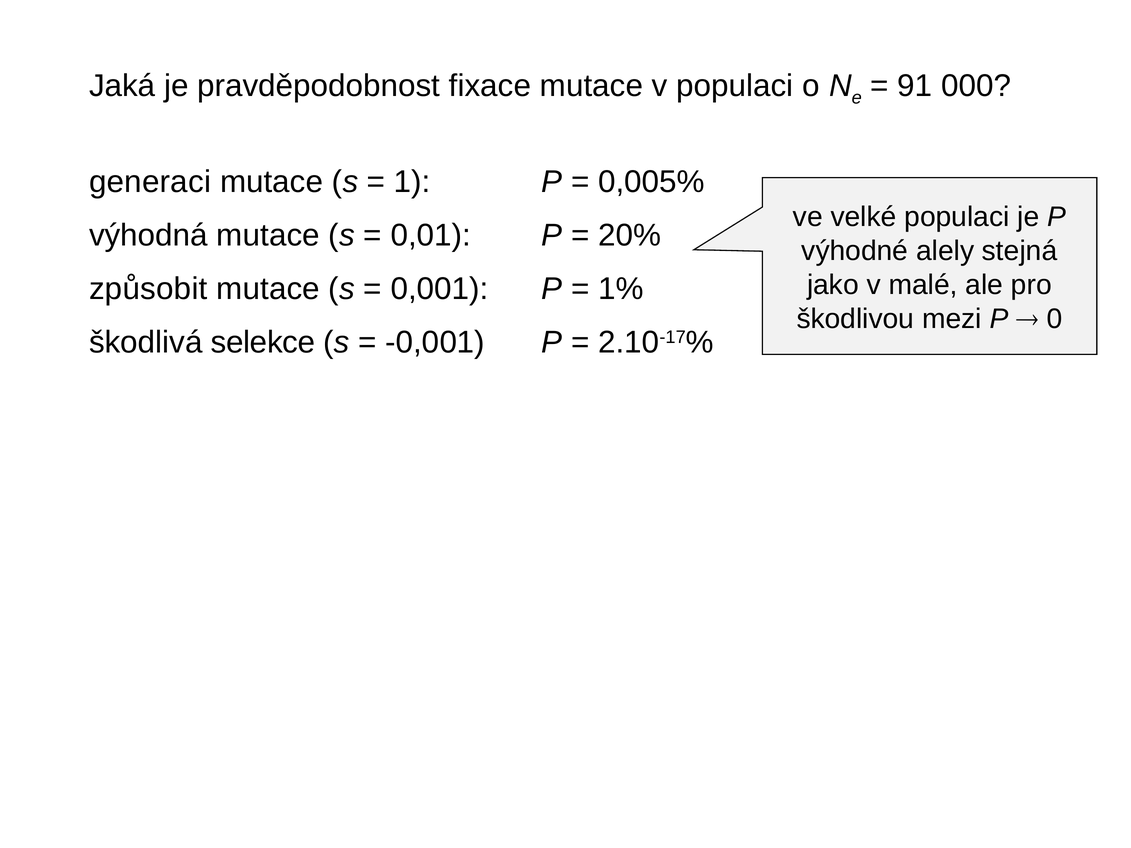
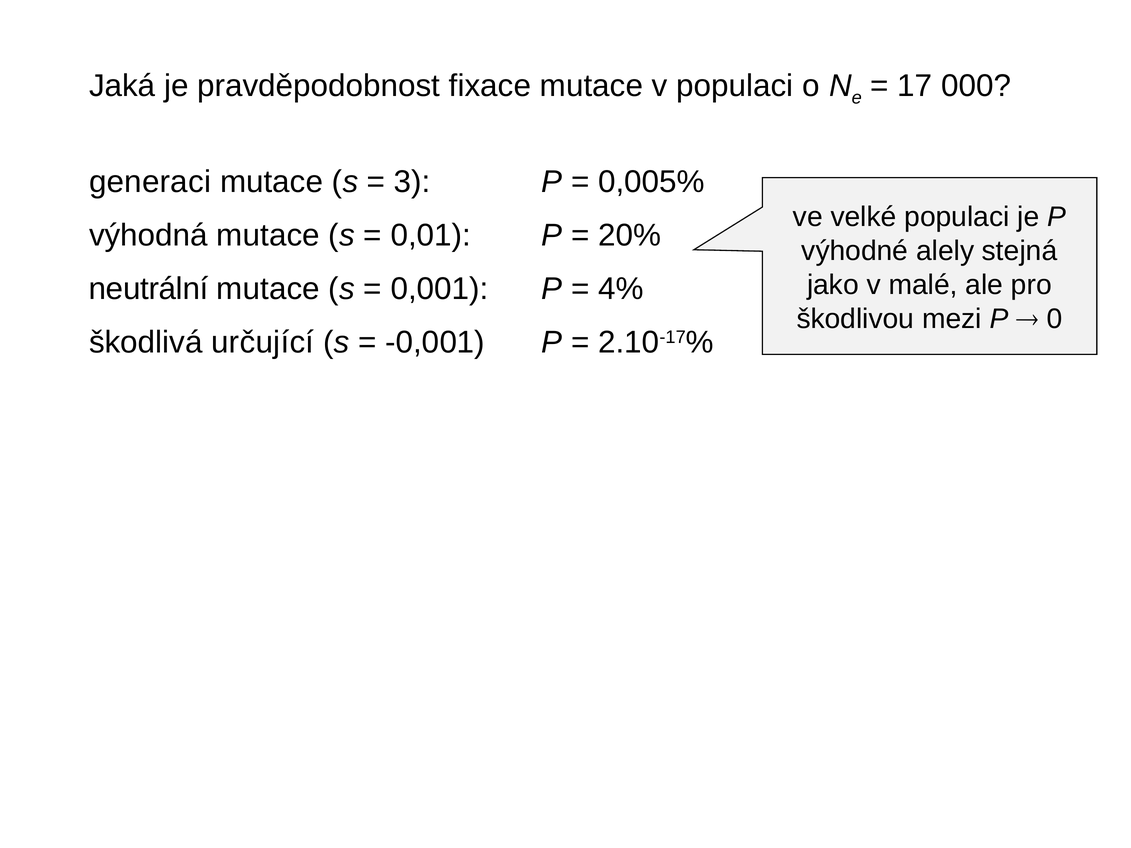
91: 91 -> 17
1: 1 -> 3
způsobit: způsobit -> neutrální
1%: 1% -> 4%
selekce: selekce -> určující
